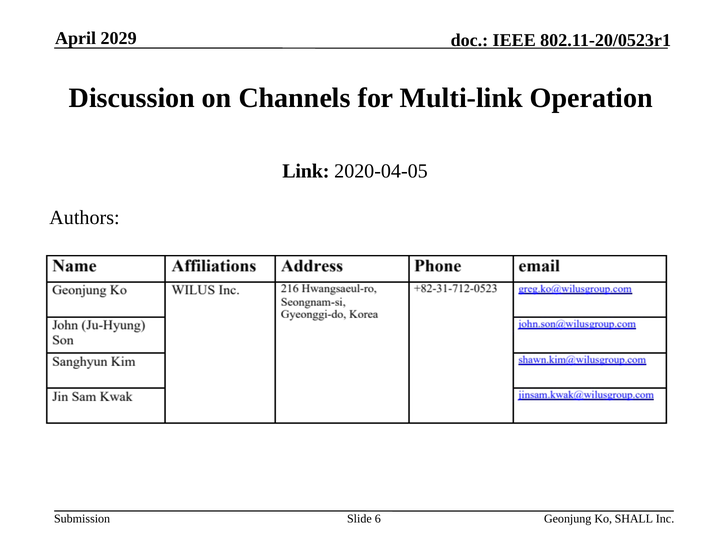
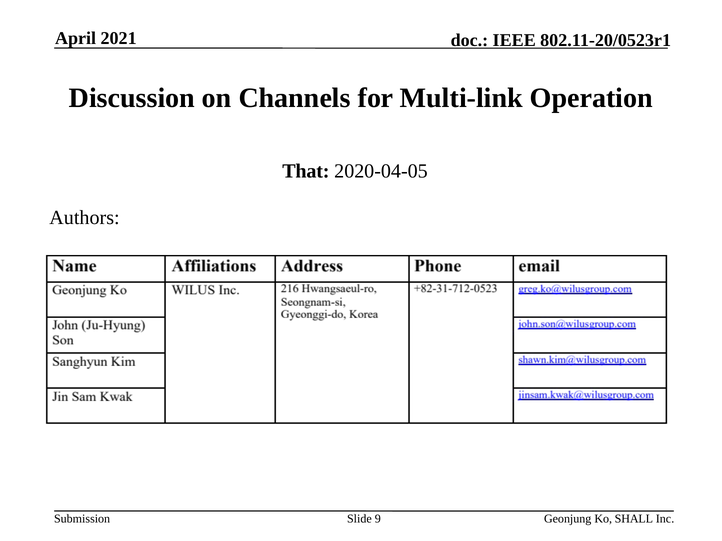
2029: 2029 -> 2021
Link: Link -> That
6: 6 -> 9
